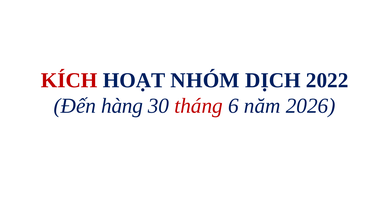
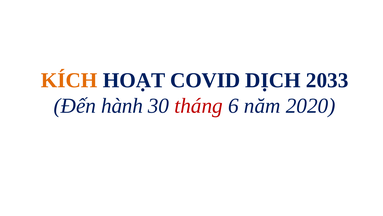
KÍCH colour: red -> orange
NHÓM: NHÓM -> COVID
2022: 2022 -> 2033
hàng: hàng -> hành
2026: 2026 -> 2020
